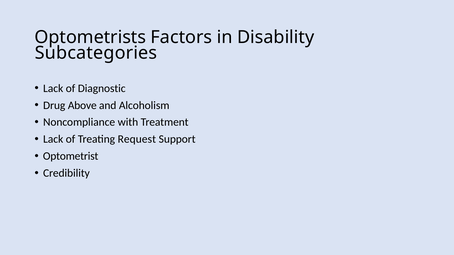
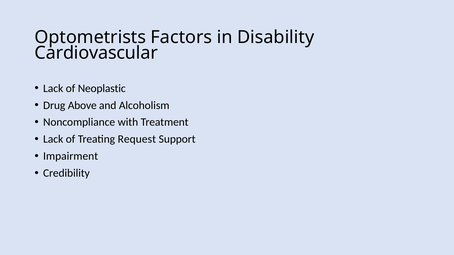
Subcategories: Subcategories -> Cardiovascular
Diagnostic: Diagnostic -> Neoplastic
Optometrist: Optometrist -> Impairment
